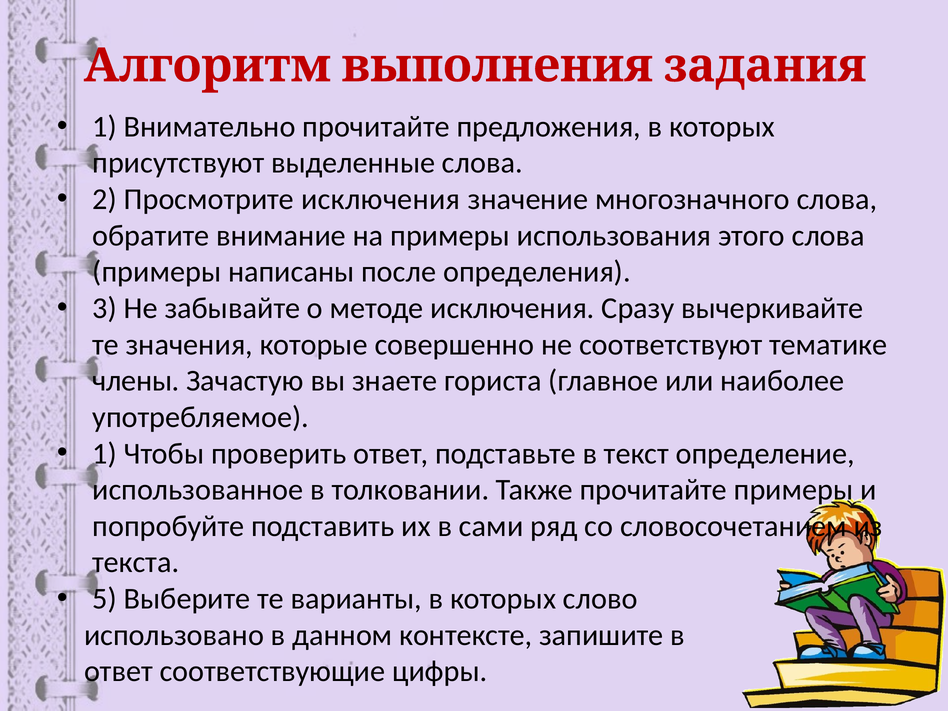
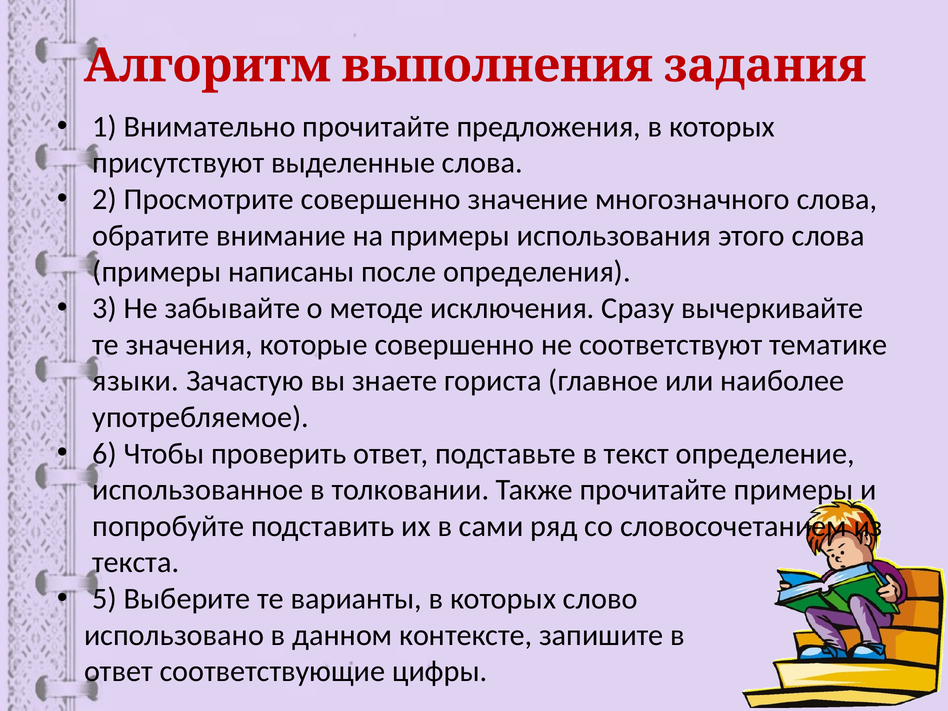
Просмотрите исключения: исключения -> совершенно
члены: члены -> языки
1 at (105, 454): 1 -> 6
